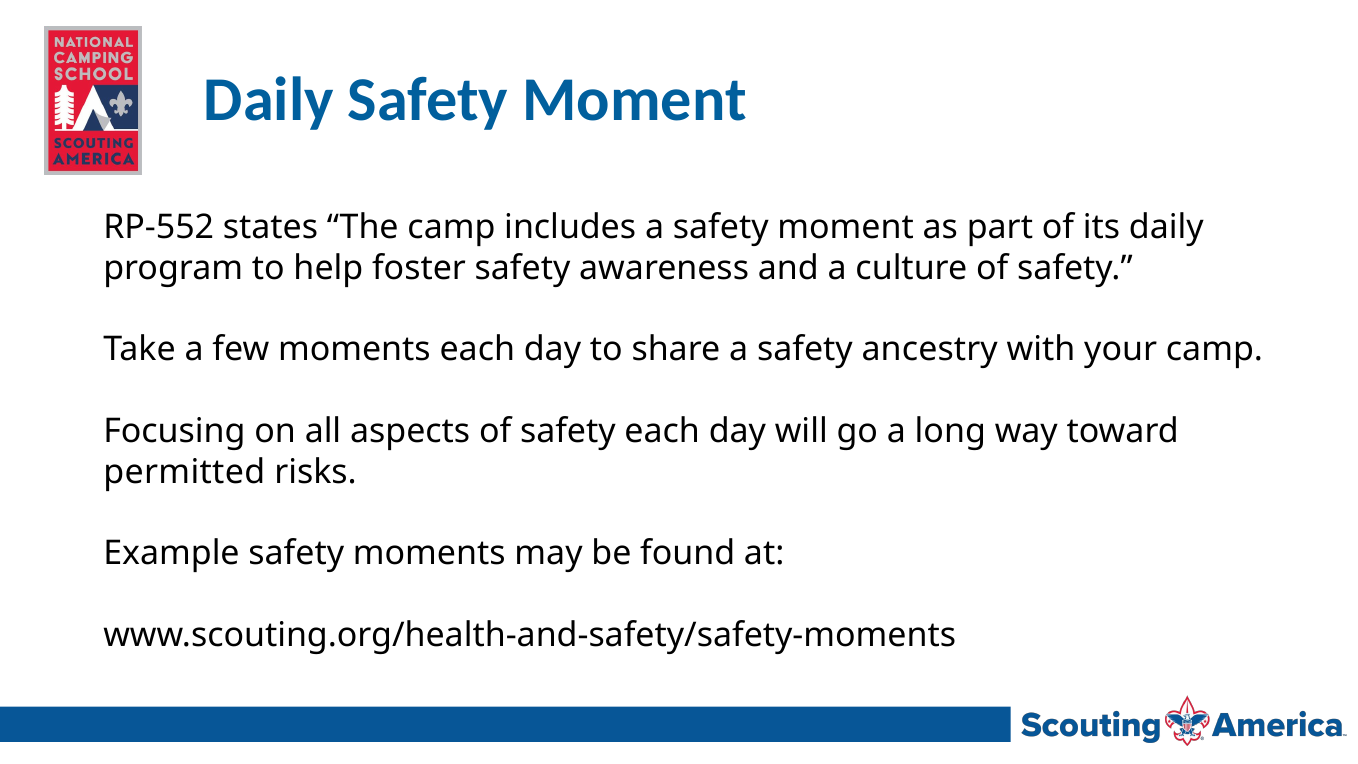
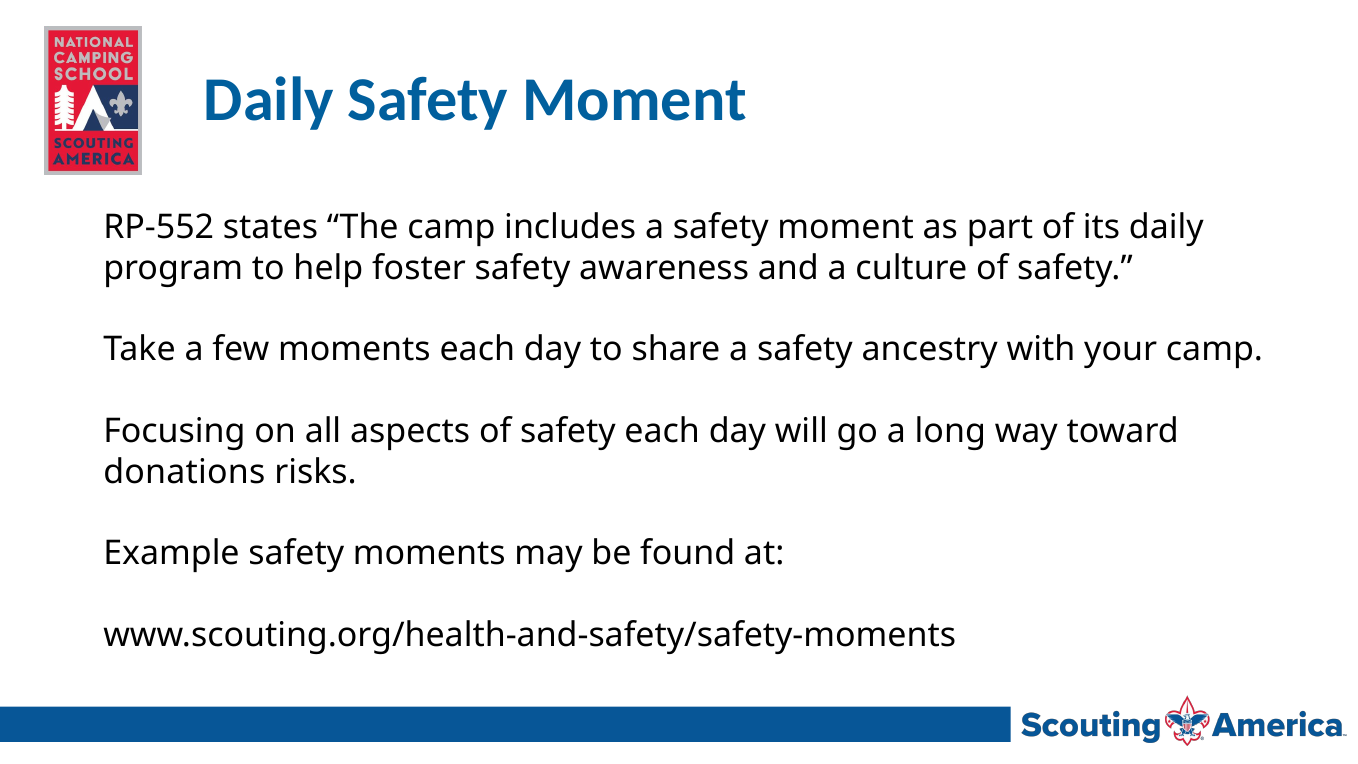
permitted: permitted -> donations
